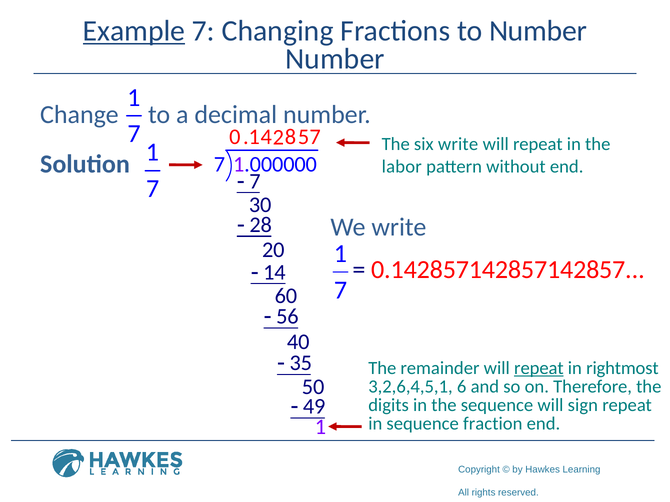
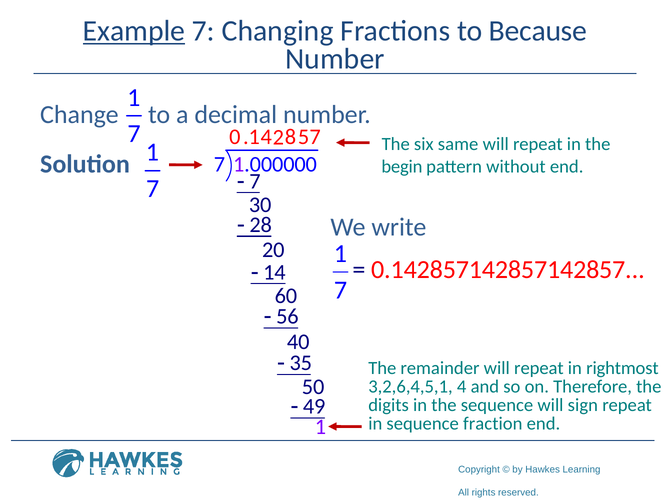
to Number: Number -> Because
six write: write -> same
labor: labor -> begin
repeat at (539, 368) underline: present -> none
6: 6 -> 4
